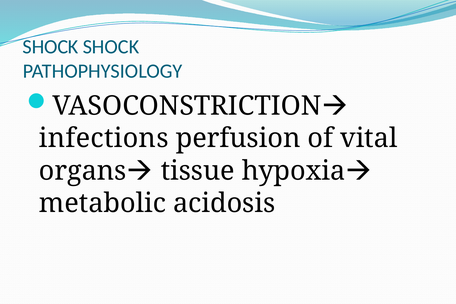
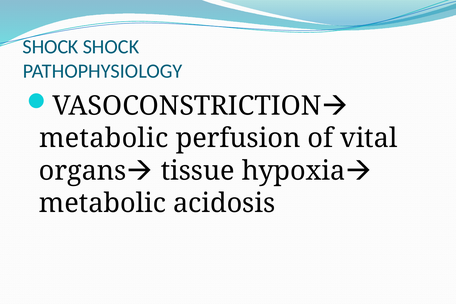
infections at (104, 138): infections -> metabolic
